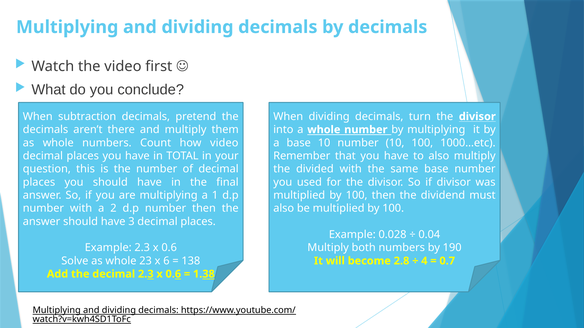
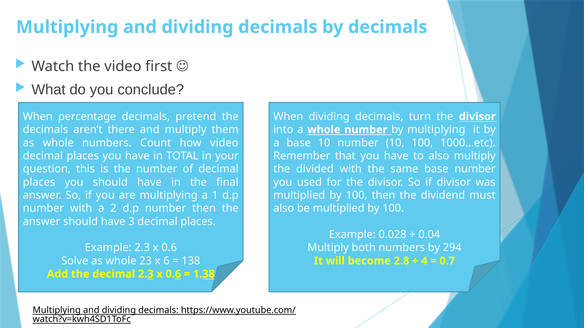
subtraction: subtraction -> percentage
190: 190 -> 294
